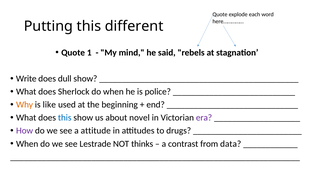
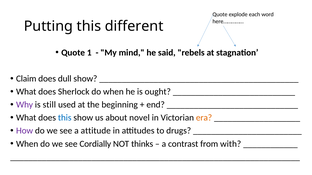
Write: Write -> Claim
police: police -> ought
Why colour: orange -> purple
like: like -> still
era colour: purple -> orange
Lestrade: Lestrade -> Cordially
data: data -> with
